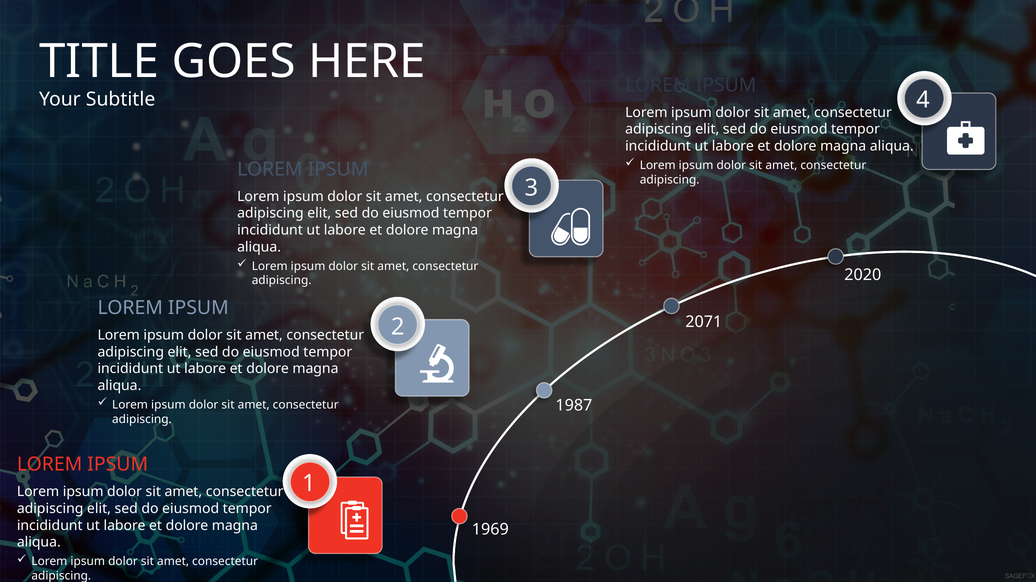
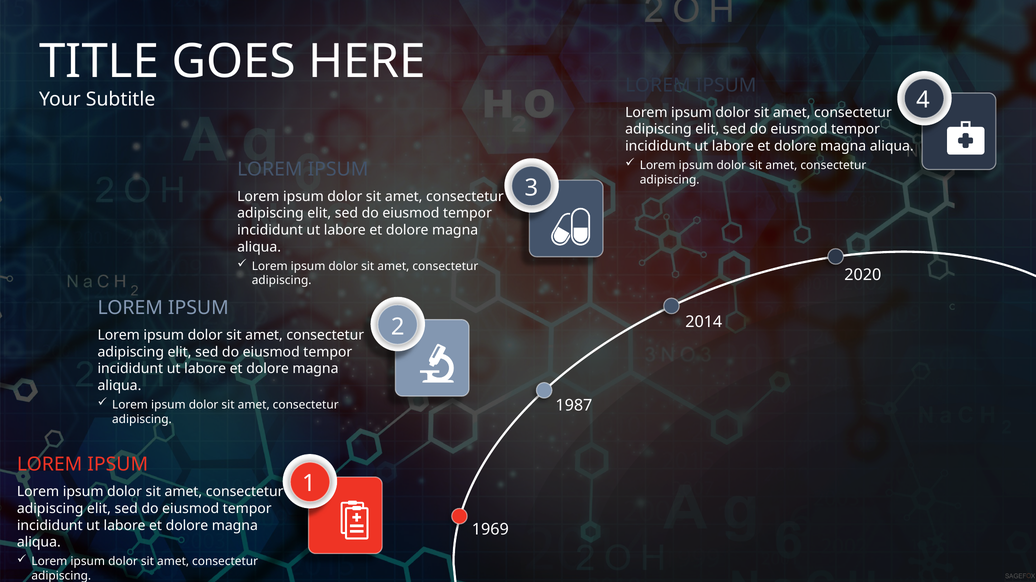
2071: 2071 -> 2014
